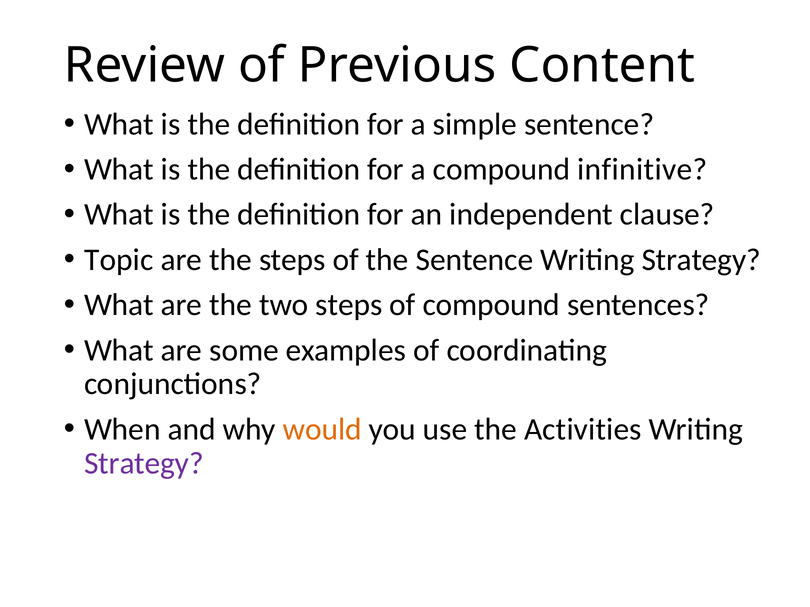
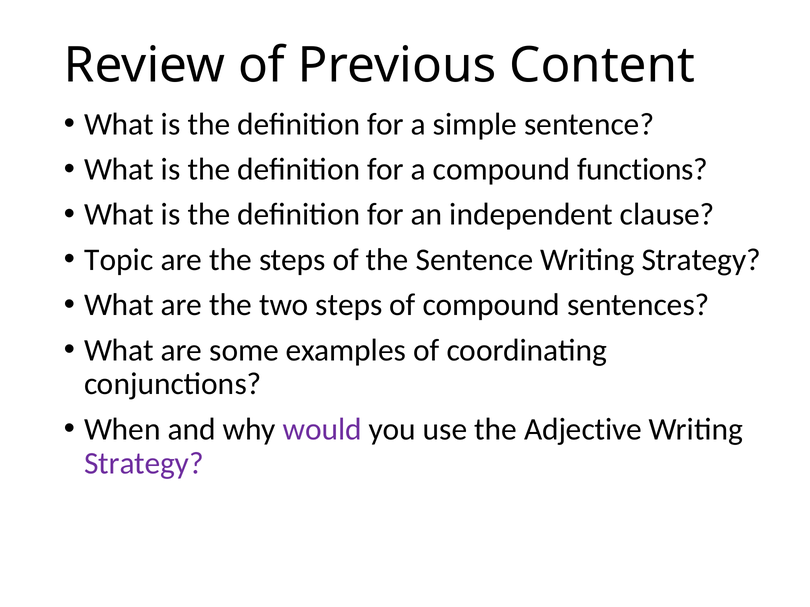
infinitive: infinitive -> functions
would colour: orange -> purple
Activities: Activities -> Adjective
